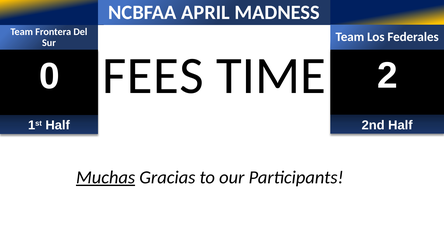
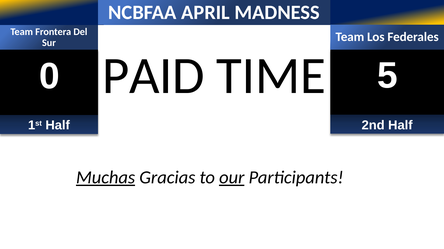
FEES: FEES -> PAID
2: 2 -> 5
our underline: none -> present
